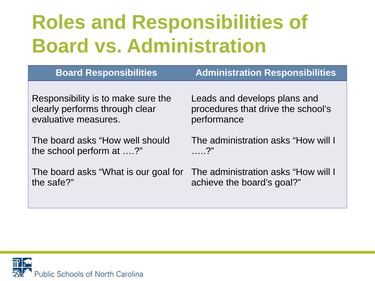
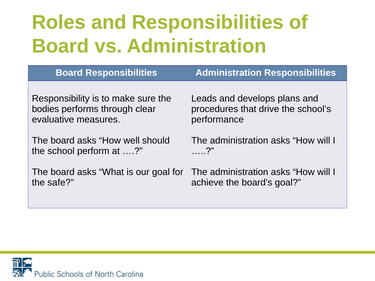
clearly: clearly -> bodies
